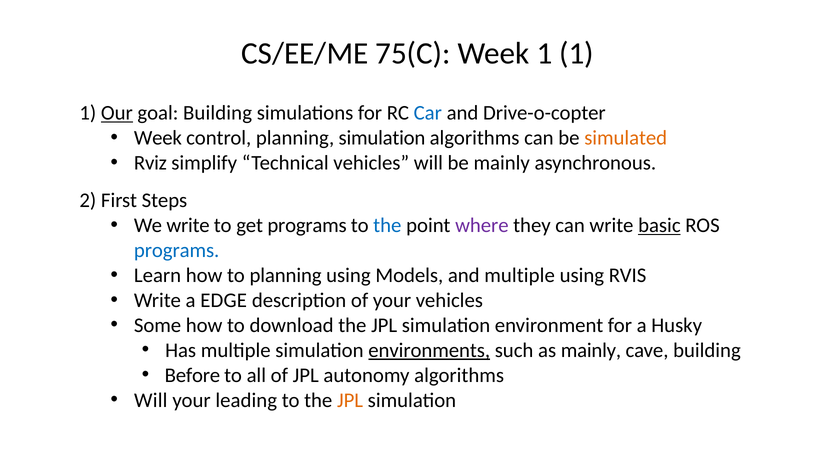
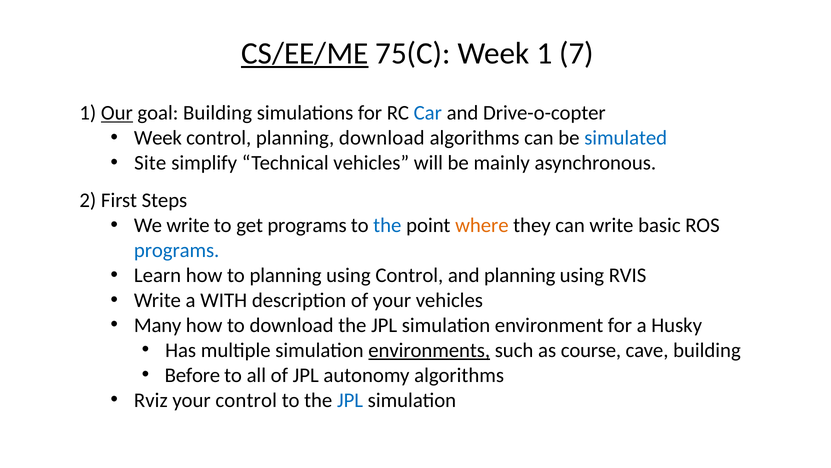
CS/EE/ME underline: none -> present
Week 1 1: 1 -> 7
planning simulation: simulation -> download
simulated colour: orange -> blue
Rviz: Rviz -> Site
where colour: purple -> orange
basic underline: present -> none
using Models: Models -> Control
and multiple: multiple -> planning
EDGE: EDGE -> WITH
Some: Some -> Many
as mainly: mainly -> course
Will at (151, 400): Will -> Rviz
your leading: leading -> control
JPL at (350, 400) colour: orange -> blue
